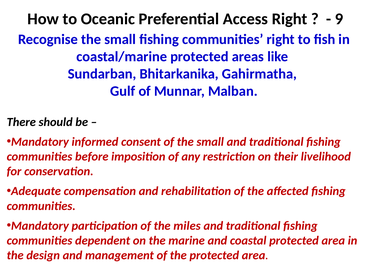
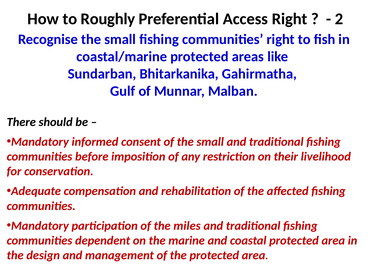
Oceanic: Oceanic -> Roughly
9: 9 -> 2
